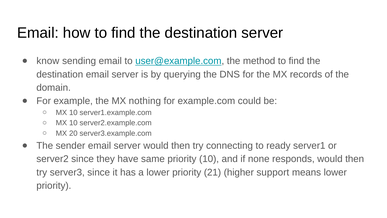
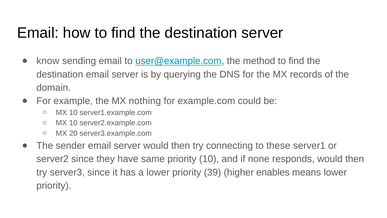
ready: ready -> these
21: 21 -> 39
support: support -> enables
